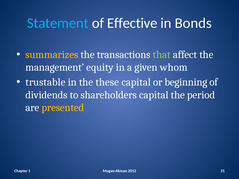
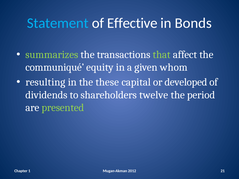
summarizes colour: yellow -> light green
management: management -> communiqué
trustable: trustable -> resulting
beginning: beginning -> developed
shareholders capital: capital -> twelve
presented colour: yellow -> light green
